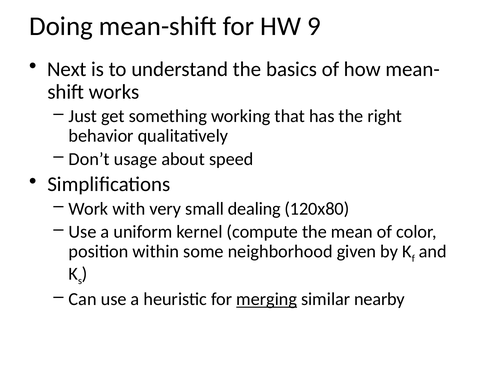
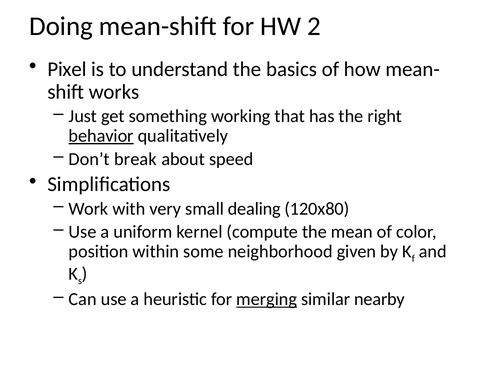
9: 9 -> 2
Next: Next -> Pixel
behavior underline: none -> present
usage: usage -> break
